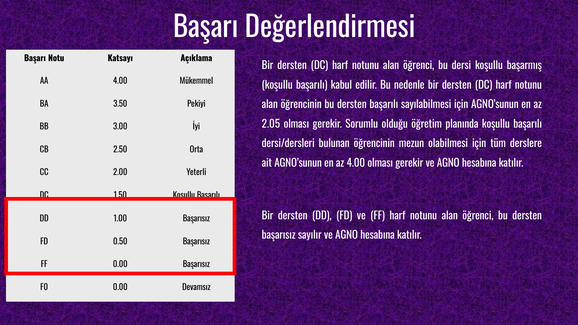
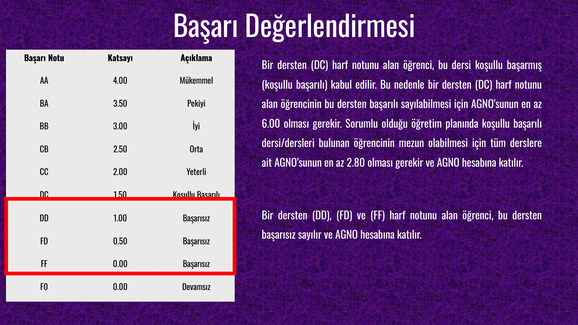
2.05: 2.05 -> 6.00
az 4.00: 4.00 -> 2.80
